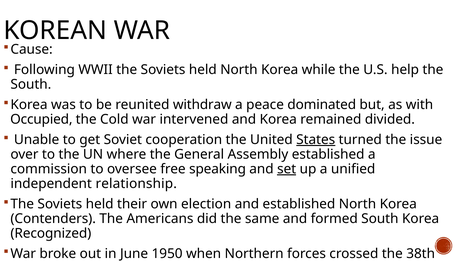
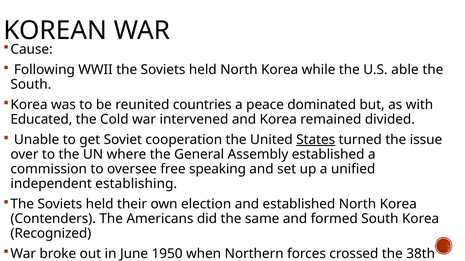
help: help -> able
withdraw: withdraw -> countries
Occupied: Occupied -> Educated
set underline: present -> none
relationship: relationship -> establishing
